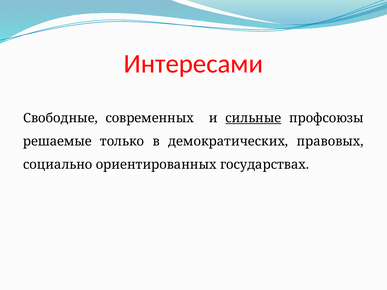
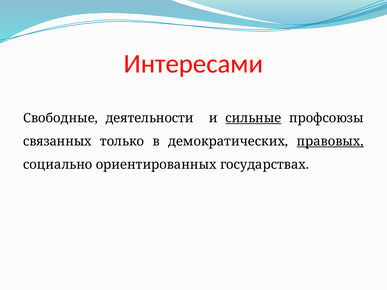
современных: современных -> деятельности
решаемые: решаемые -> связанных
правовых underline: none -> present
